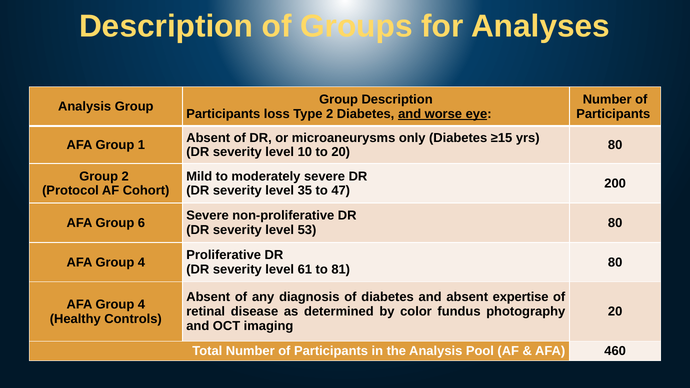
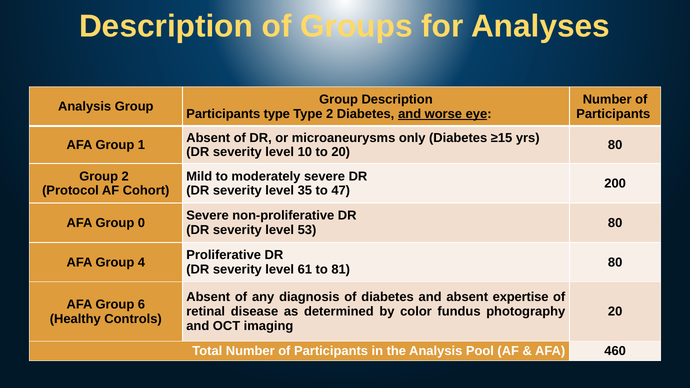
Participants loss: loss -> type
6: 6 -> 0
4 at (141, 305): 4 -> 6
